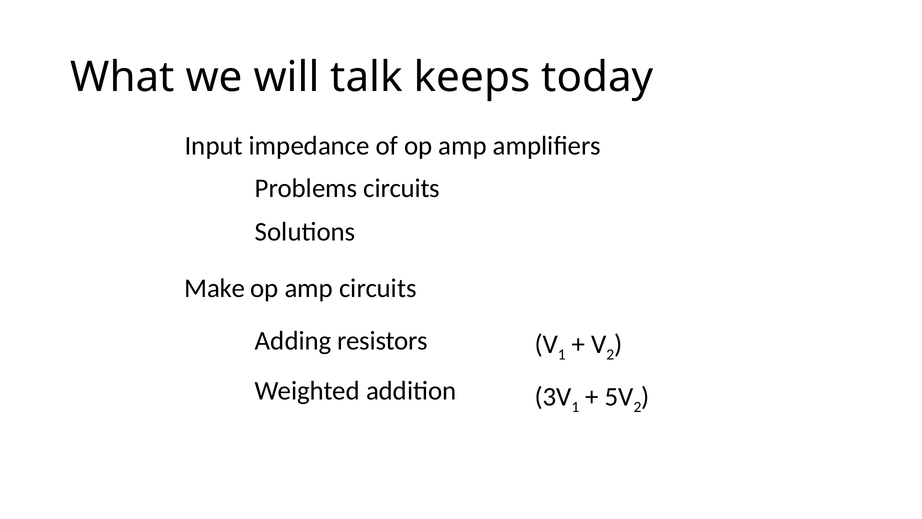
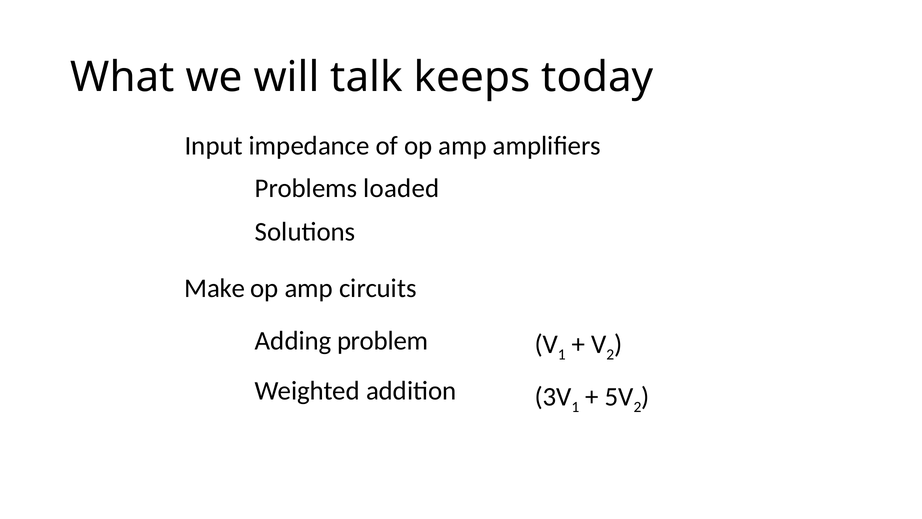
Problems circuits: circuits -> loaded
resistors: resistors -> problem
